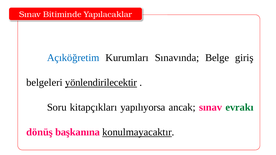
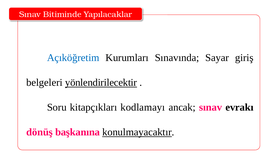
Belge: Belge -> Sayar
yapılıyorsa: yapılıyorsa -> kodlamayı
evrakı colour: green -> black
